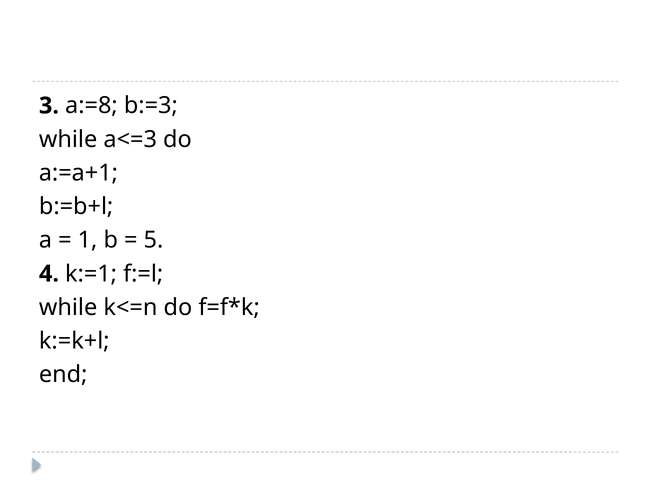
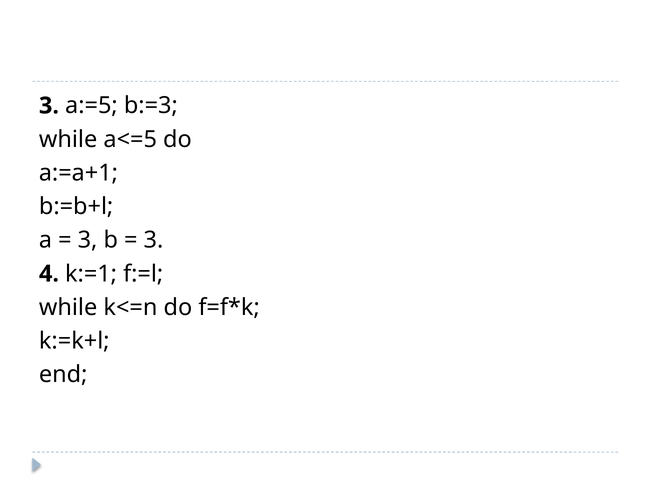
a:=8: a:=8 -> a:=5
a<=3: a<=3 -> a<=5
1 at (88, 240): 1 -> 3
5 at (154, 240): 5 -> 3
